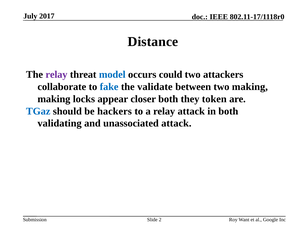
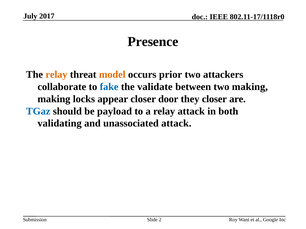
Distance: Distance -> Presence
relay at (56, 75) colour: purple -> orange
model colour: blue -> orange
could: could -> prior
closer both: both -> door
they token: token -> closer
hackers: hackers -> payload
